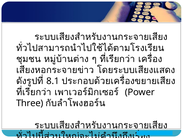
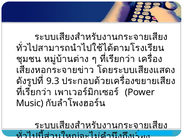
8.1: 8.1 -> 9.3
Three: Three -> Music
